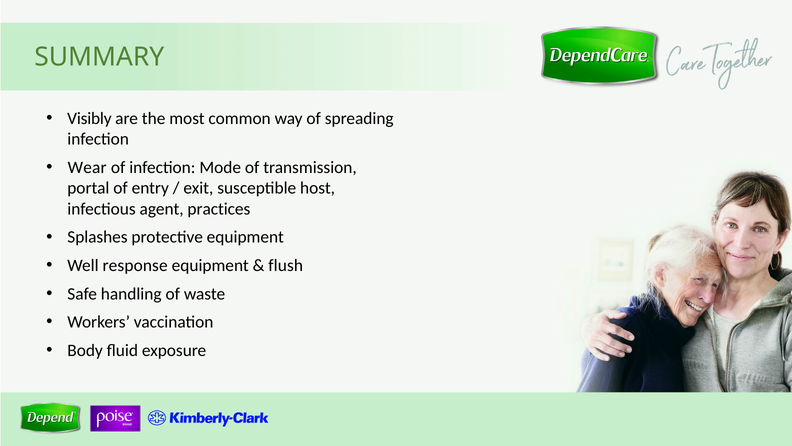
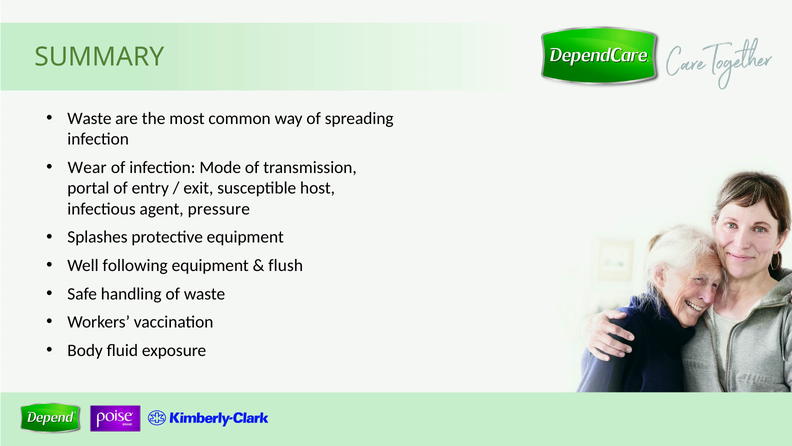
Visibly at (89, 118): Visibly -> Waste
practices: practices -> pressure
response: response -> following
